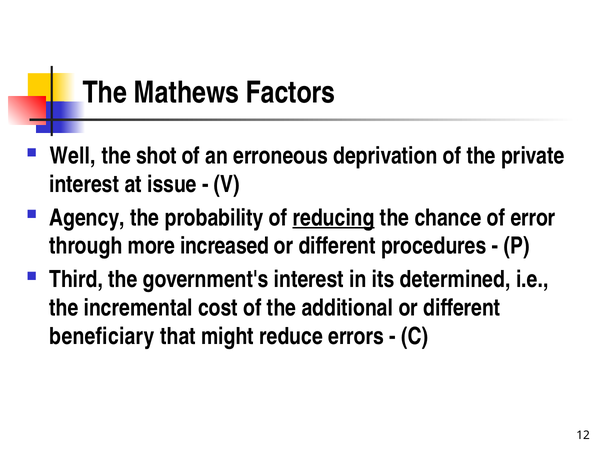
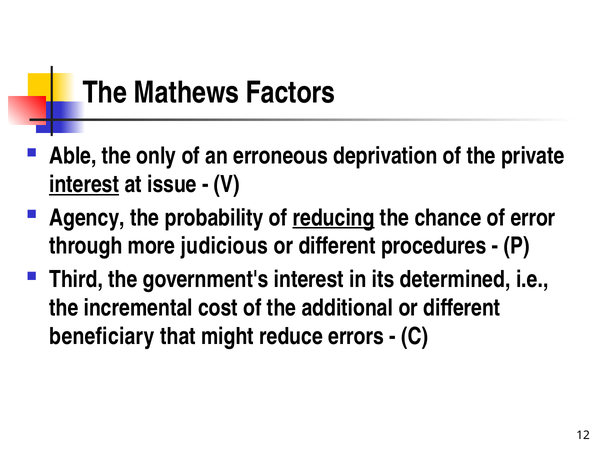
Well: Well -> Able
shot: shot -> only
interest at (84, 184) underline: none -> present
increased: increased -> judicious
